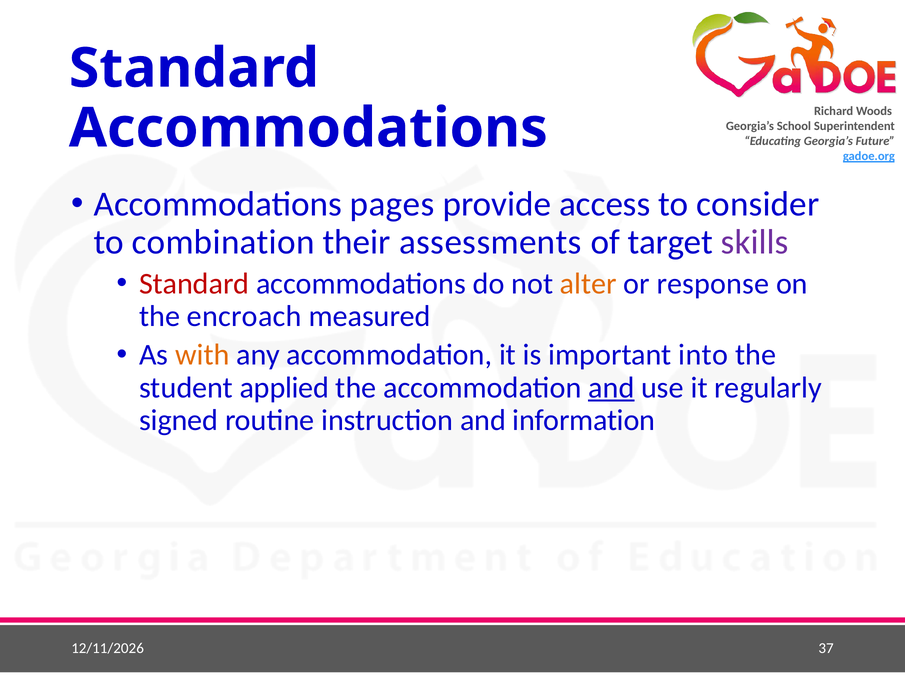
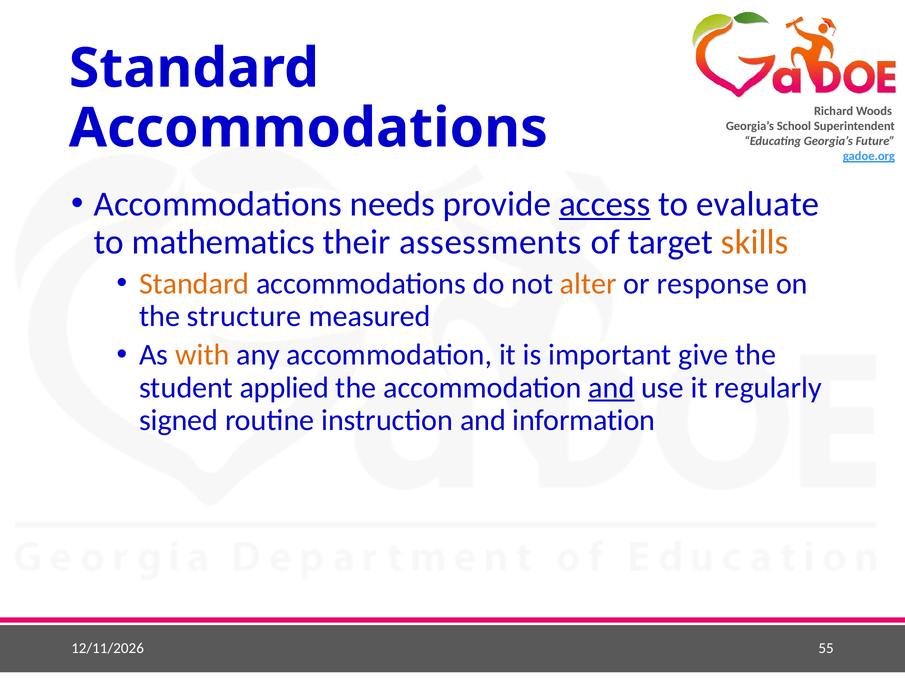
pages: pages -> needs
access underline: none -> present
consider: consider -> evaluate
combination: combination -> mathematics
skills colour: purple -> orange
Standard at (194, 283) colour: red -> orange
encroach: encroach -> structure
into: into -> give
37: 37 -> 55
